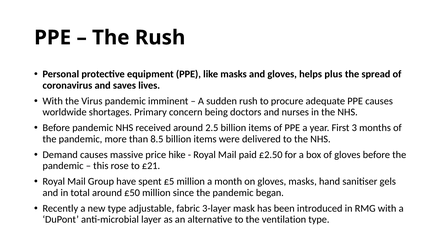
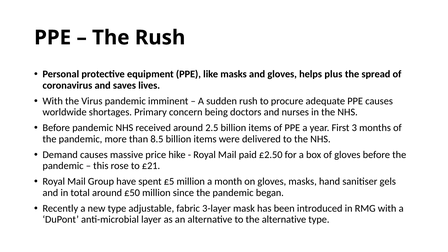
the ventilation: ventilation -> alternative
